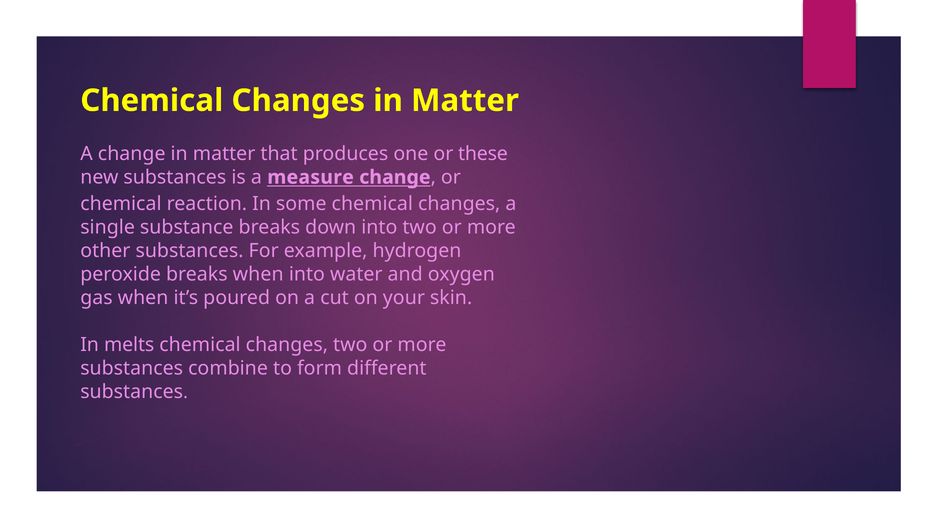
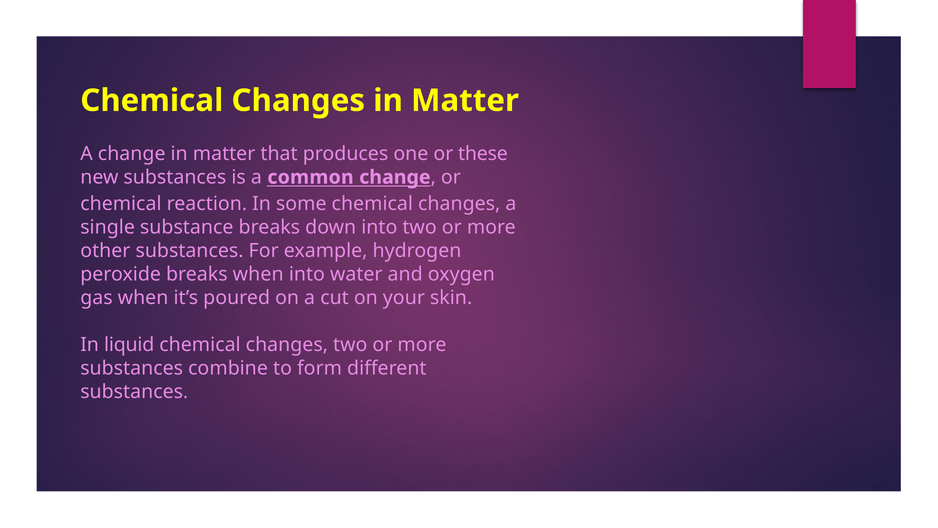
measure: measure -> common
melts: melts -> liquid
